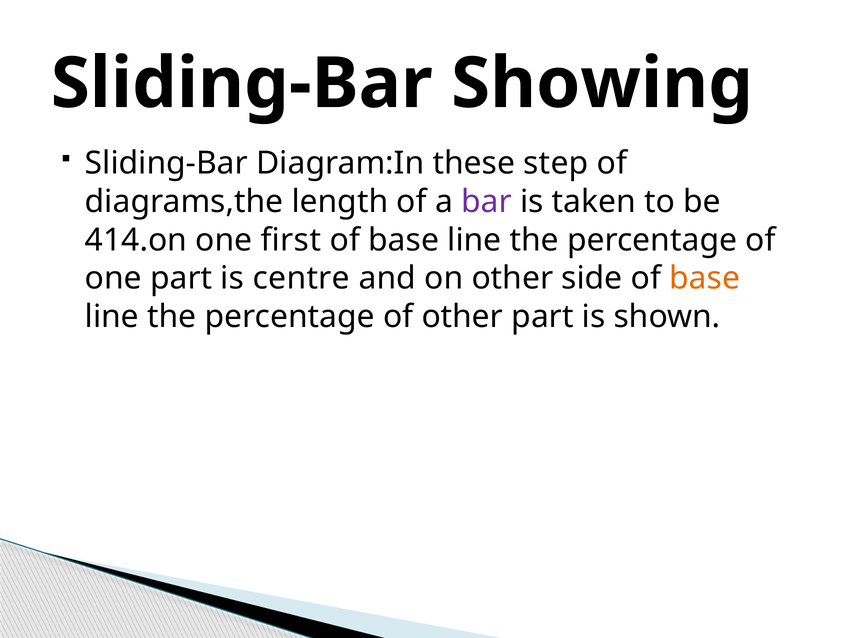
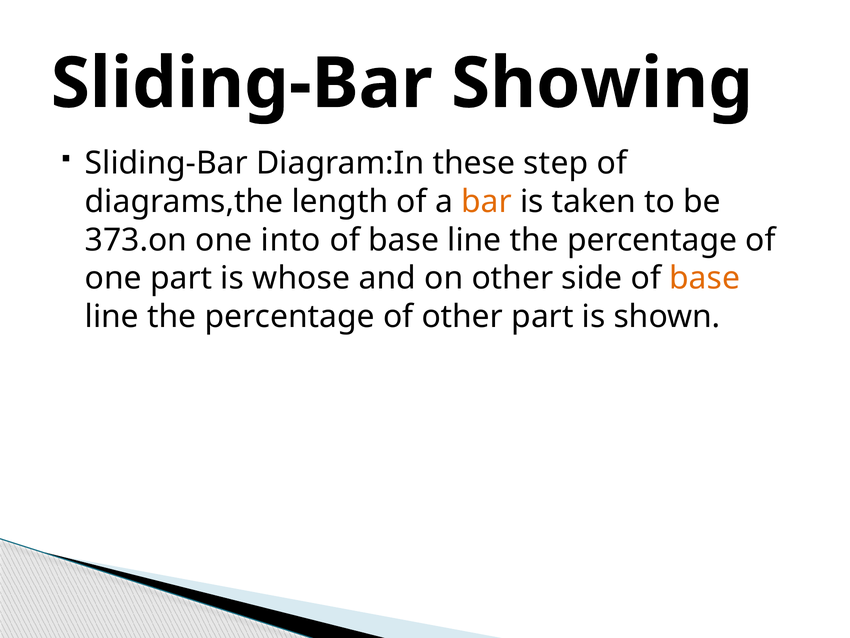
bar colour: purple -> orange
414.on: 414.on -> 373.on
first: first -> into
centre: centre -> whose
